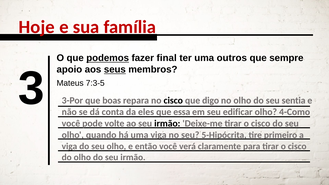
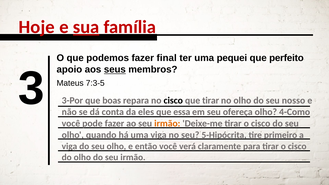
sua underline: none -> present
podemos underline: present -> none
outros: outros -> pequei
sempre: sempre -> perfeito
que digo: digo -> tirar
sentia: sentia -> nosso
edificar: edificar -> ofereça
pode volte: volte -> fazer
irmão at (167, 123) colour: black -> orange
